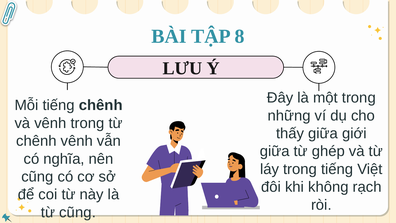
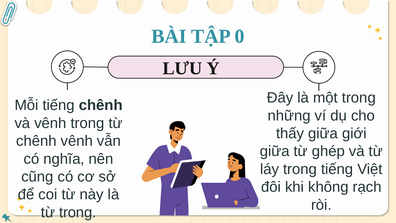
8: 8 -> 0
từ cũng: cũng -> trong
